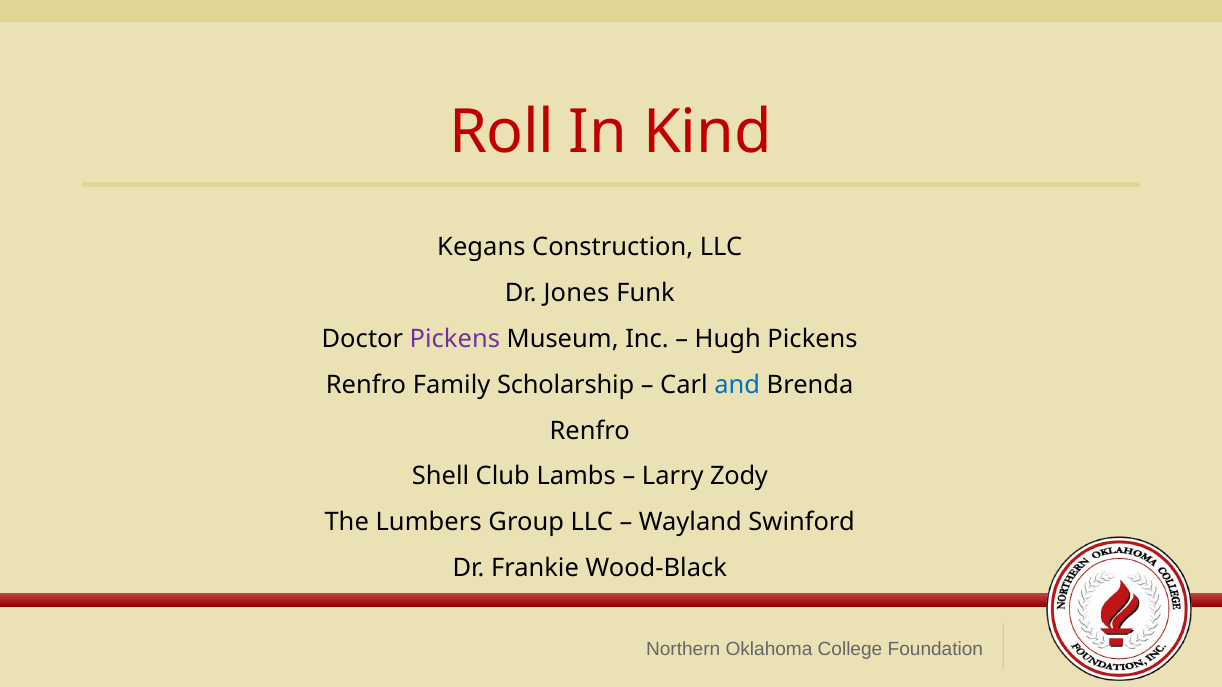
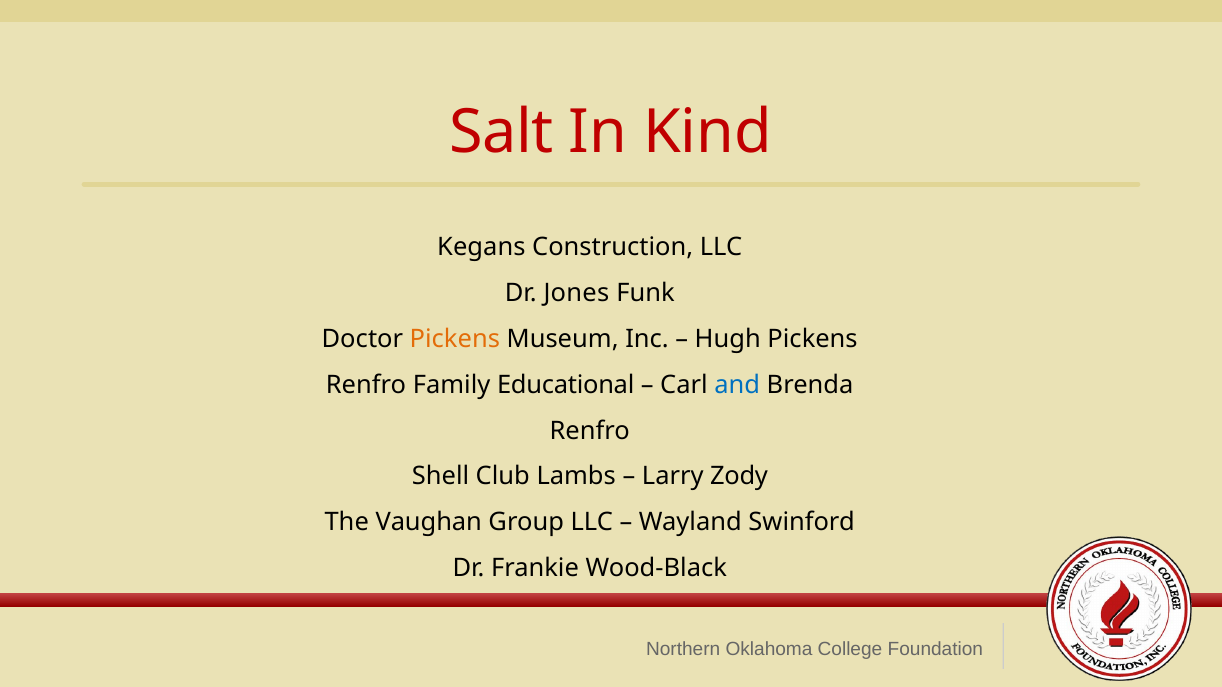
Roll: Roll -> Salt
Pickens at (455, 339) colour: purple -> orange
Scholarship: Scholarship -> Educational
Lumbers: Lumbers -> Vaughan
